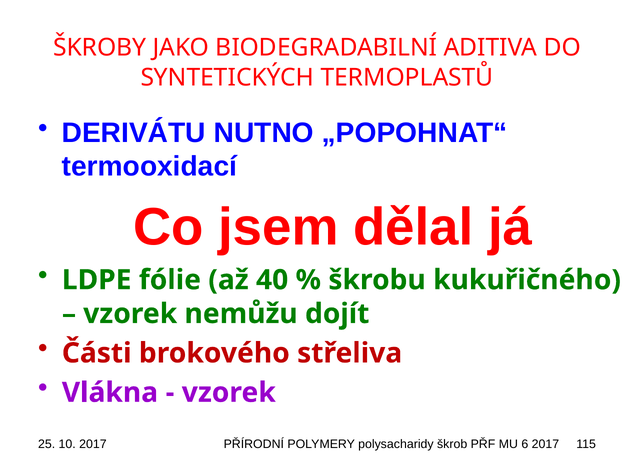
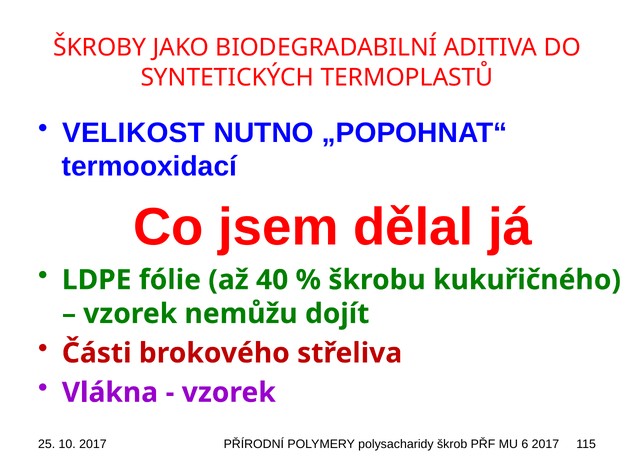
DERIVÁTU: DERIVÁTU -> VELIKOST
